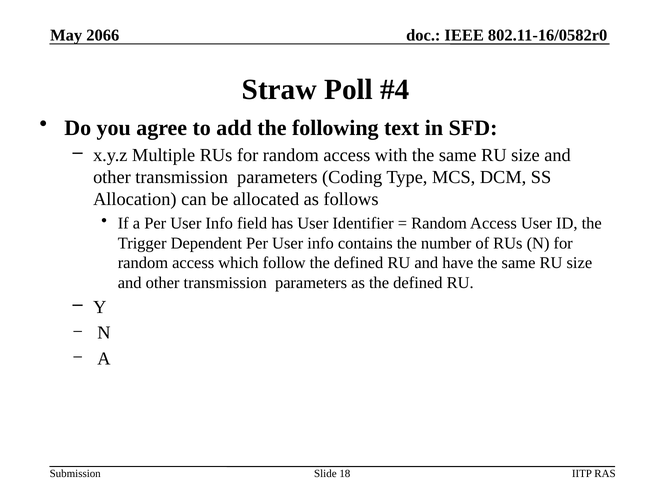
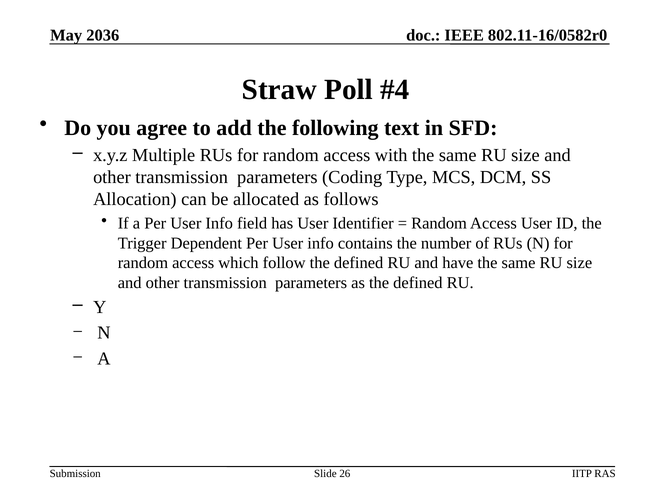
2066: 2066 -> 2036
18: 18 -> 26
